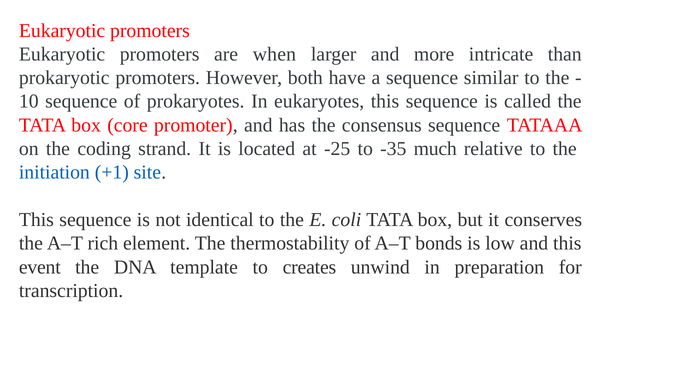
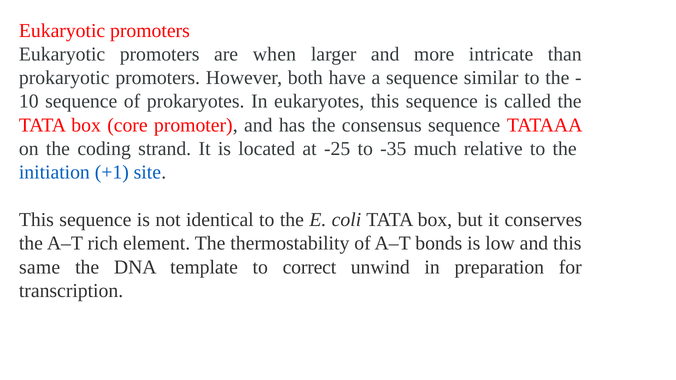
event: event -> same
creates: creates -> correct
